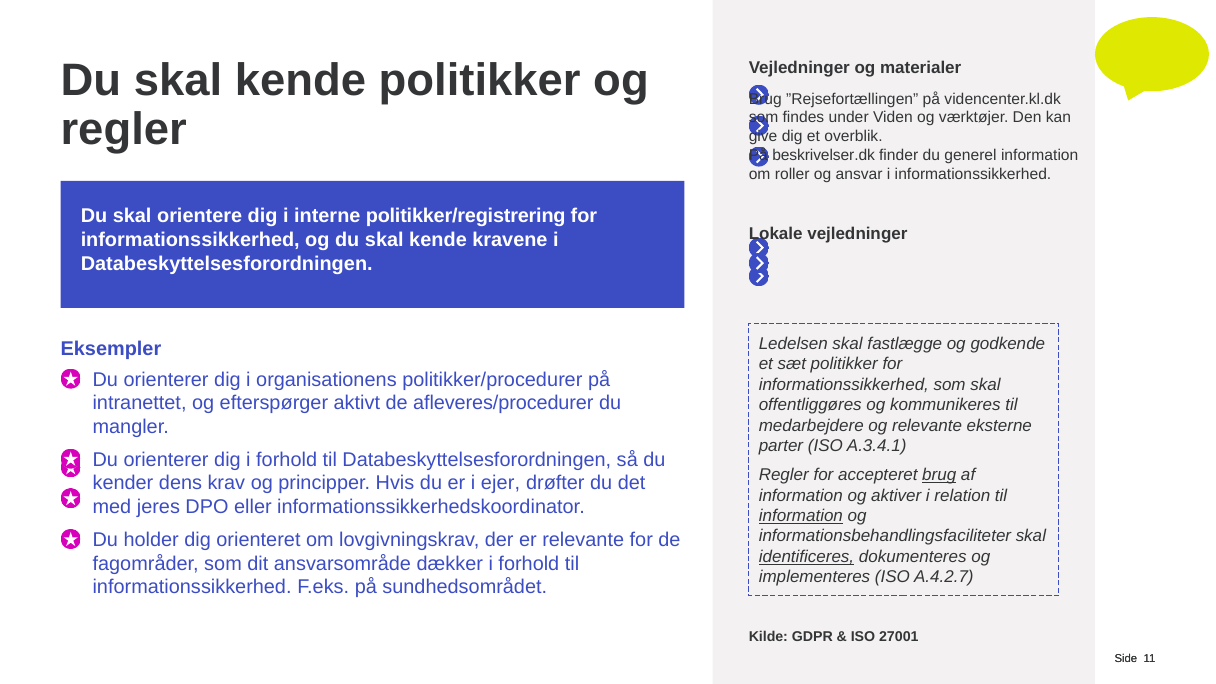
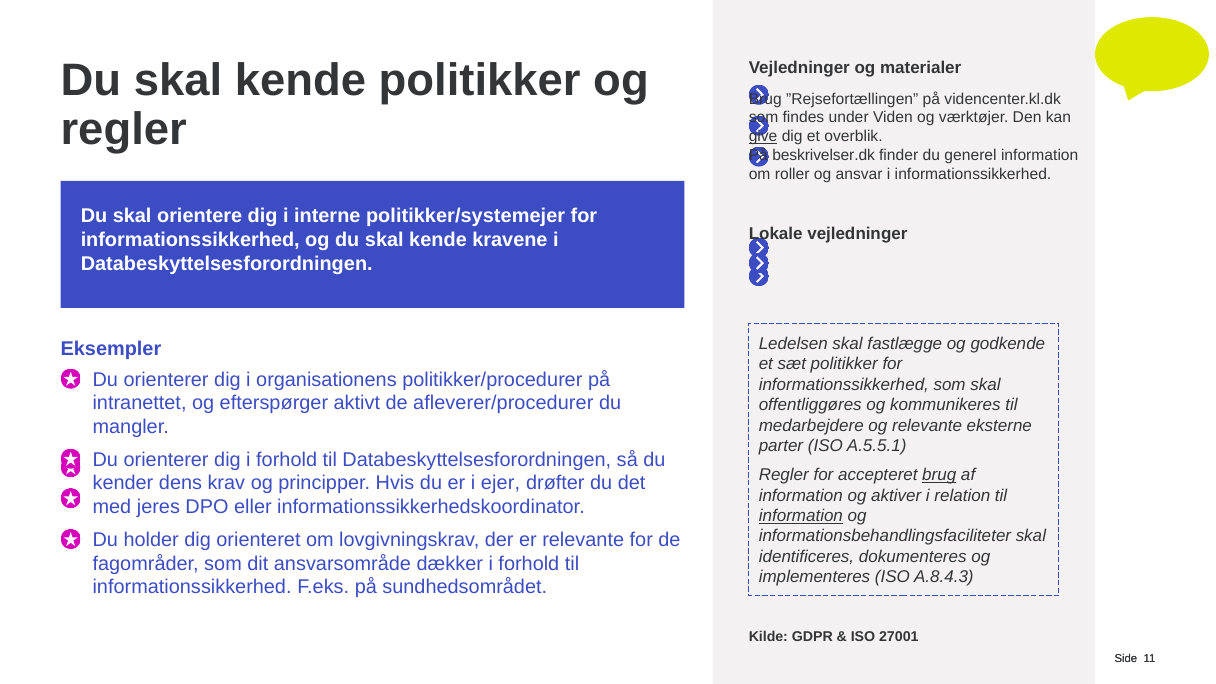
give underline: none -> present
politikker/registrering: politikker/registrering -> politikker/systemejer
afleveres/procedurer: afleveres/procedurer -> afleverer/procedurer
A.3.4.1: A.3.4.1 -> A.5.5.1
identificeres underline: present -> none
A.4.2.7: A.4.2.7 -> A.8.4.3
